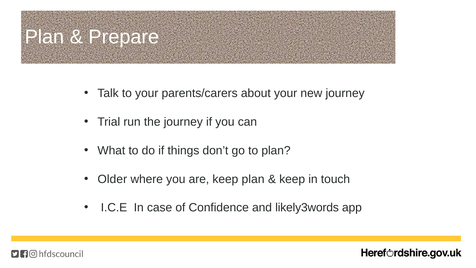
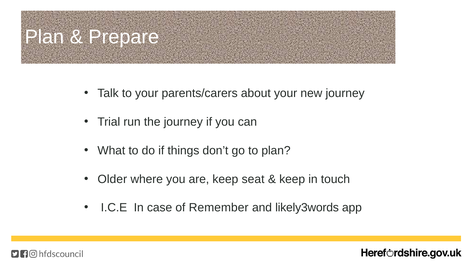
keep plan: plan -> seat
Confidence: Confidence -> Remember
